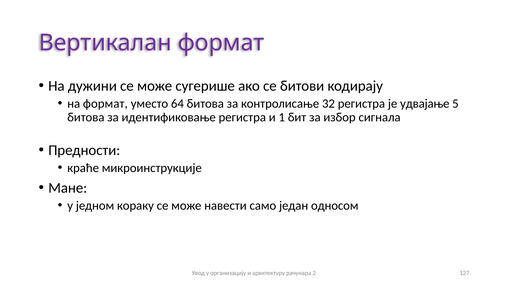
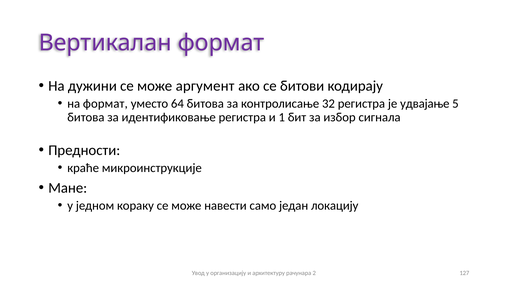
сугерише: сугерише -> аргумент
односом: односом -> локацију
